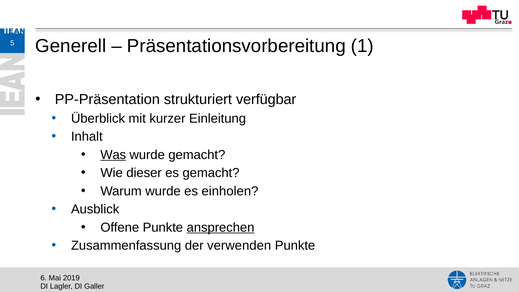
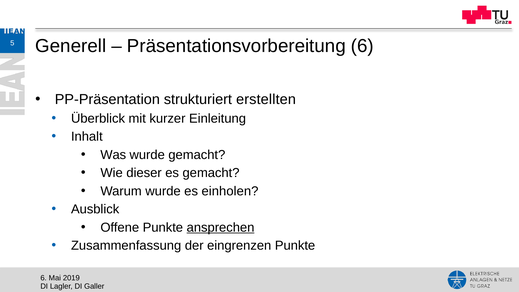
Präsentationsvorbereitung 1: 1 -> 6
verfügbar: verfügbar -> erstellten
Was underline: present -> none
verwenden: verwenden -> eingrenzen
